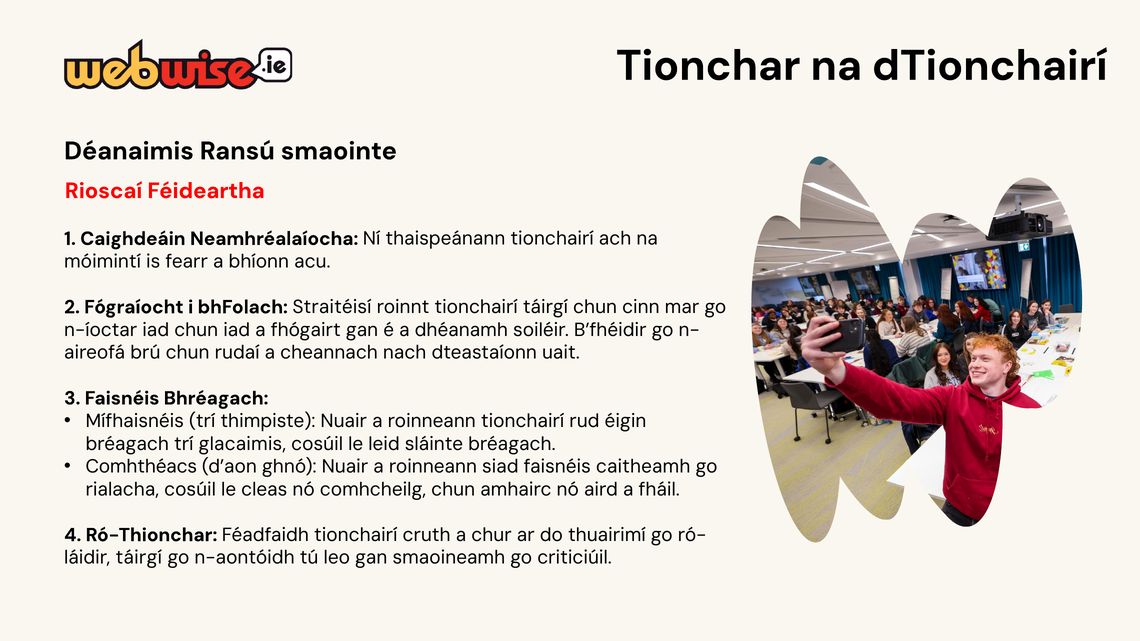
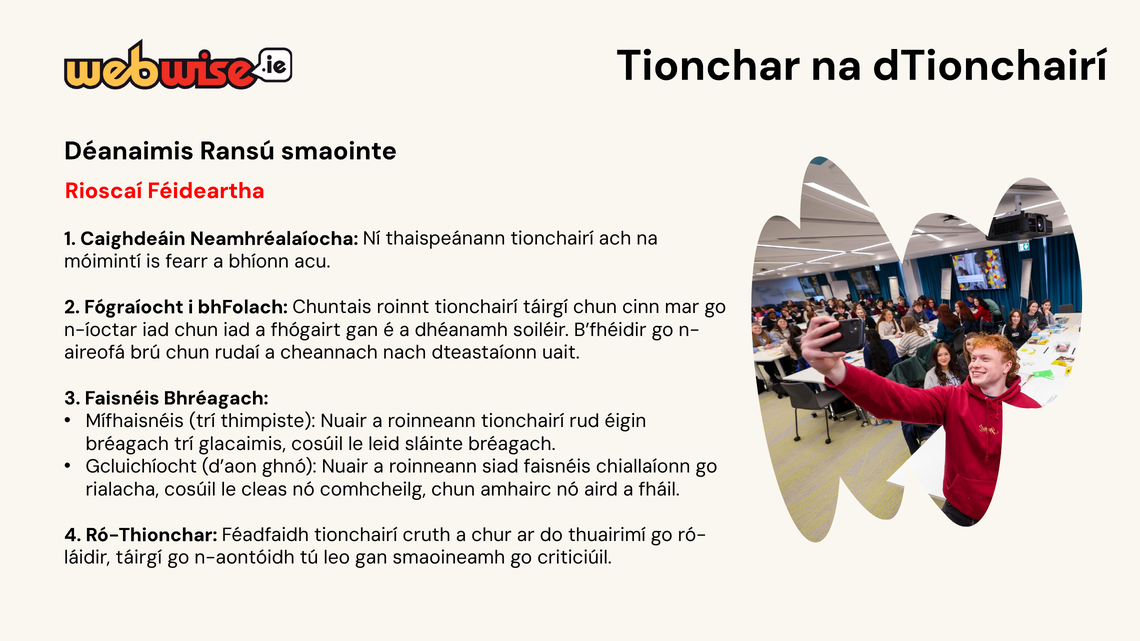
Straitéisí: Straitéisí -> Chuntais
Comhthéacs: Comhthéacs -> Gcluichíocht
caitheamh: caitheamh -> chiallaíonn
